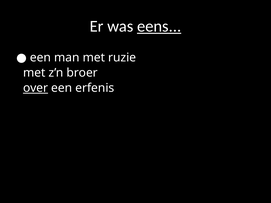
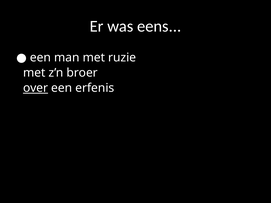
eens underline: present -> none
